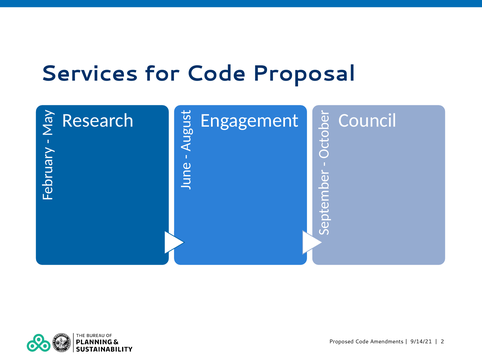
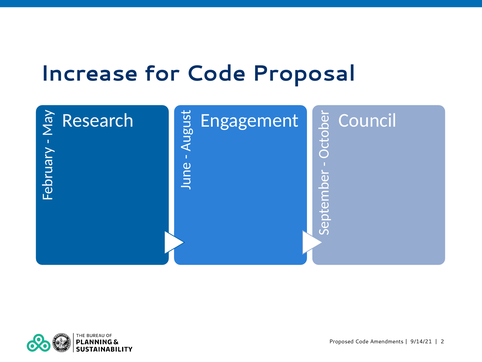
Services: Services -> Increase
